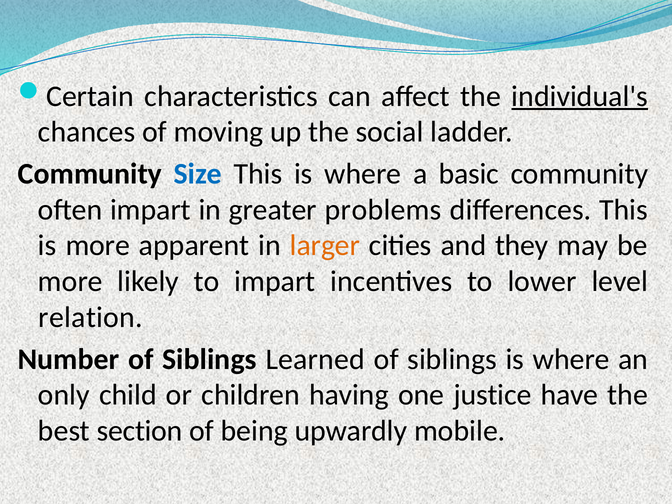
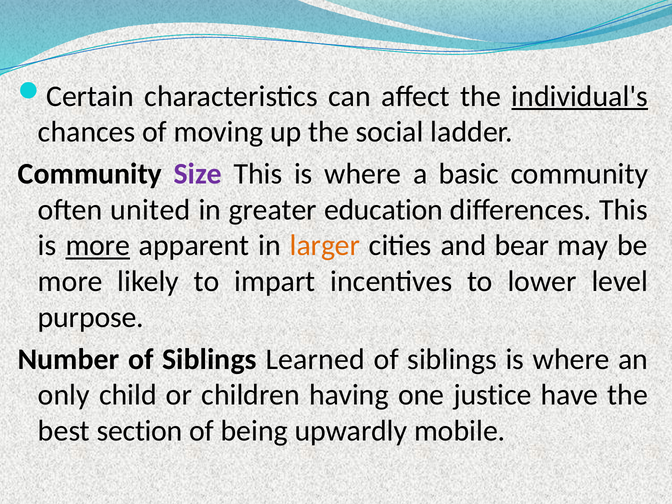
Size colour: blue -> purple
often impart: impart -> united
problems: problems -> education
more at (98, 246) underline: none -> present
they: they -> bear
relation: relation -> purpose
